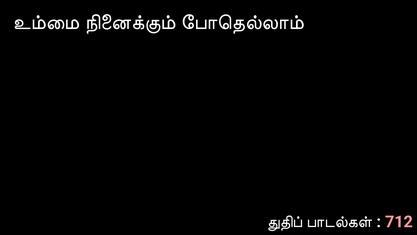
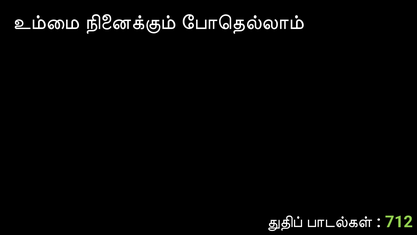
712 colour: pink -> light green
